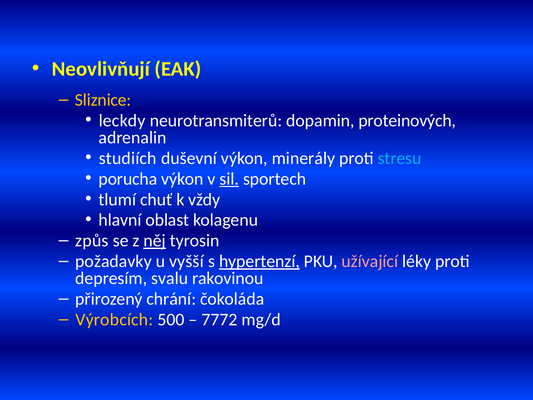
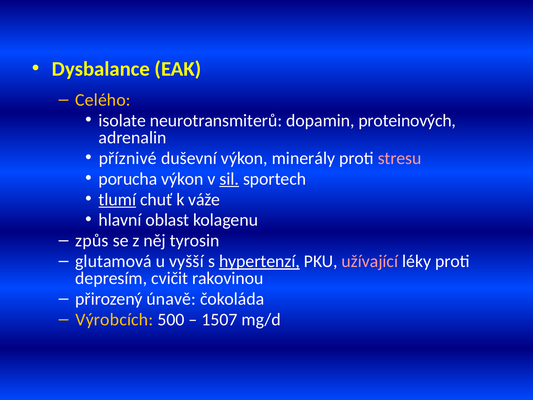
Neovlivňují: Neovlivňují -> Dysbalance
Sliznice: Sliznice -> Celého
leckdy: leckdy -> isolate
studiích: studiích -> příznivé
stresu colour: light blue -> pink
tlumí underline: none -> present
vždy: vždy -> váže
něj underline: present -> none
požadavky: požadavky -> glutamová
svalu: svalu -> cvičit
chrání: chrání -> únavě
7772: 7772 -> 1507
